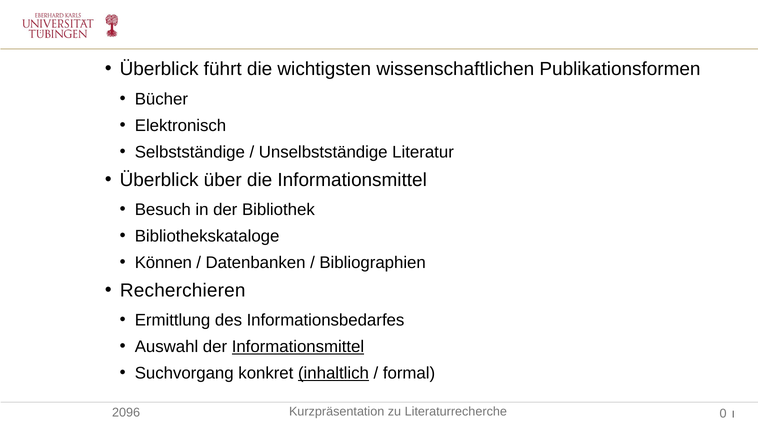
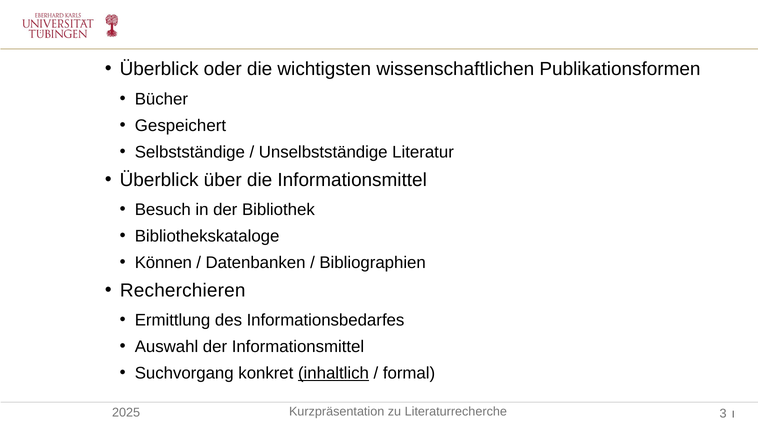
führt: führt -> oder
Elektronisch: Elektronisch -> Gespeichert
Informationsmittel at (298, 347) underline: present -> none
0: 0 -> 3
2096: 2096 -> 2025
